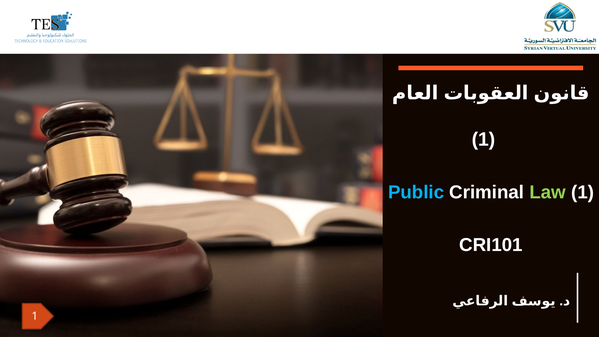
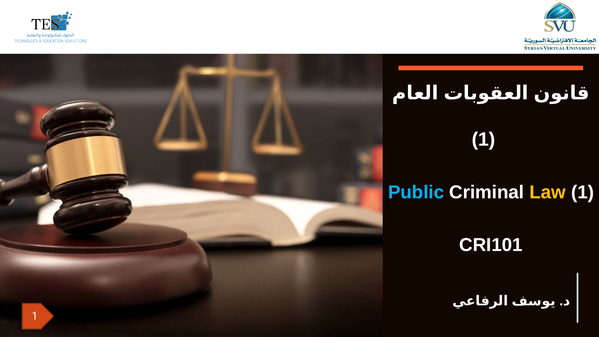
Law colour: light green -> yellow
